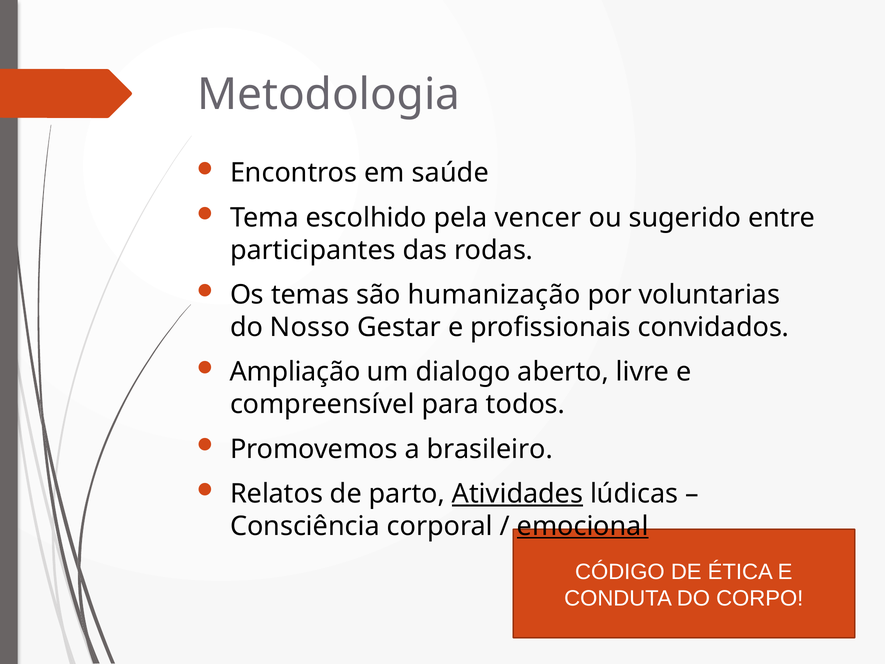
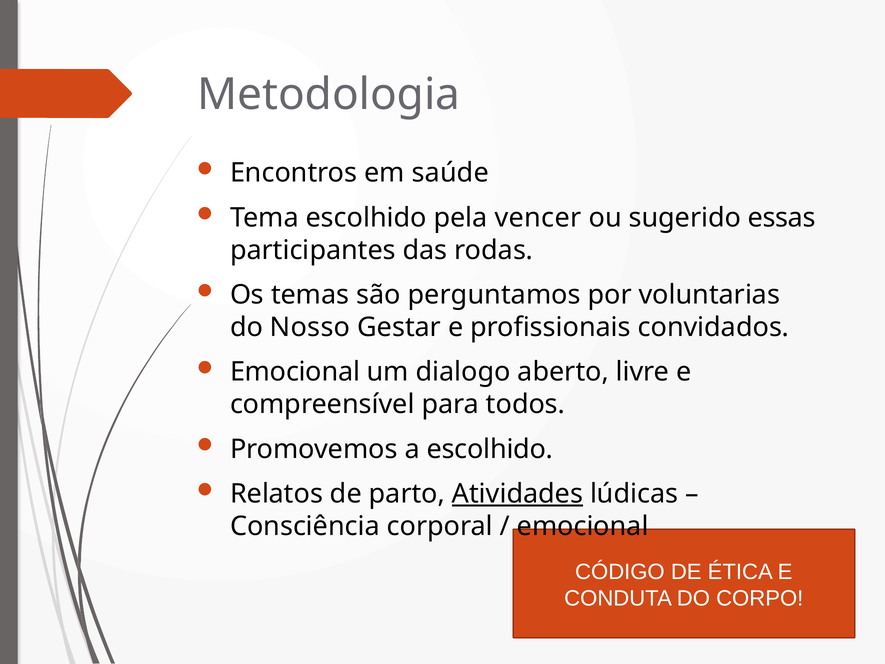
entre: entre -> essas
humanização: humanização -> perguntamos
Ampliação at (295, 372): Ampliação -> Emocional
a brasileiro: brasileiro -> escolhido
emocional at (583, 526) underline: present -> none
